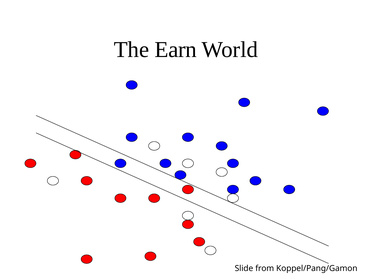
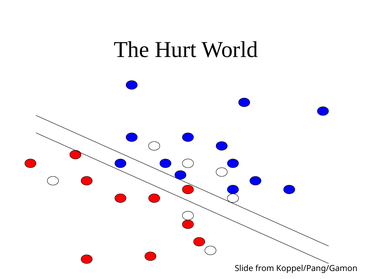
Earn: Earn -> Hurt
